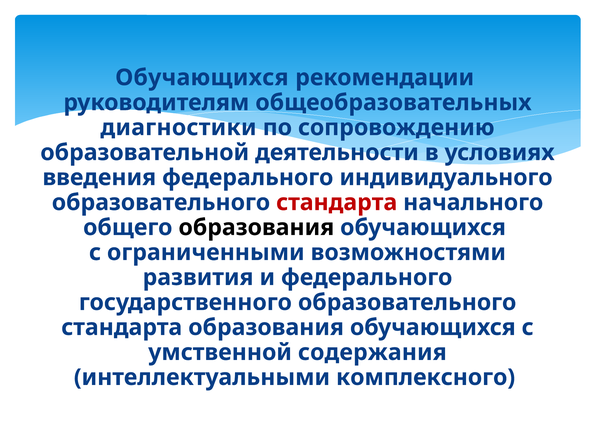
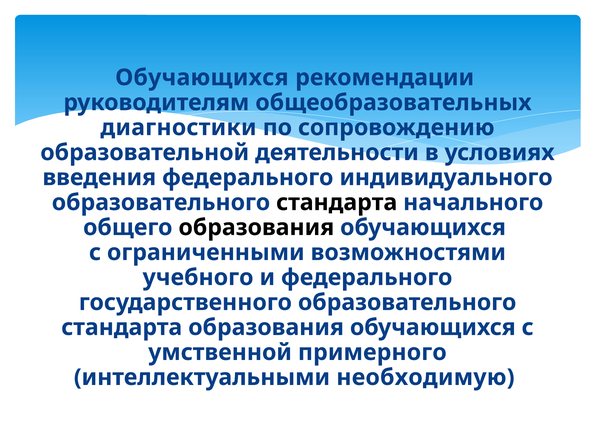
стандарта at (337, 203) colour: red -> black
развития: развития -> учебного
содержания: содержания -> примерного
комплексного: комплексного -> необходимую
